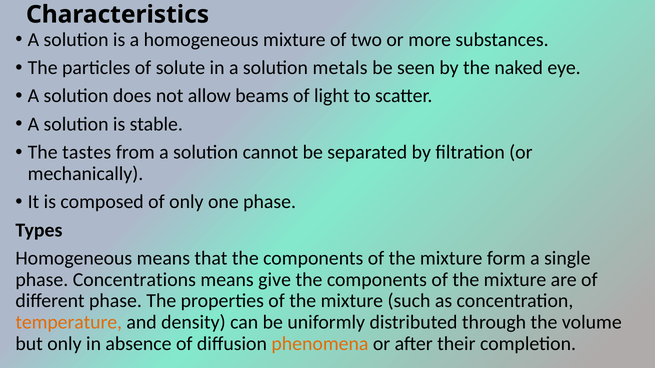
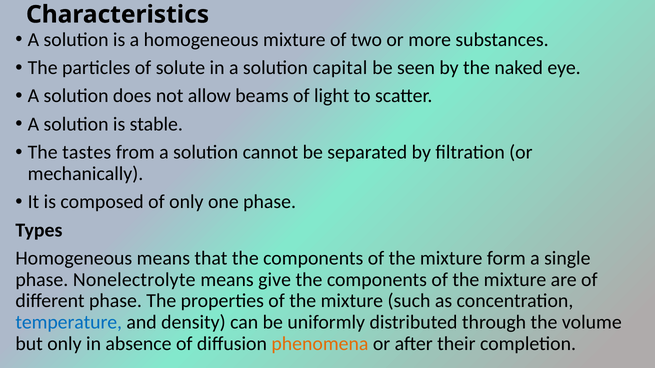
metals: metals -> capital
Concentrations: Concentrations -> Nonelectrolyte
temperature colour: orange -> blue
